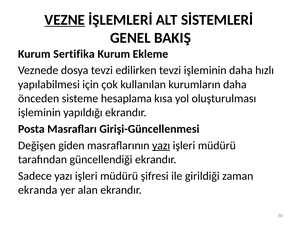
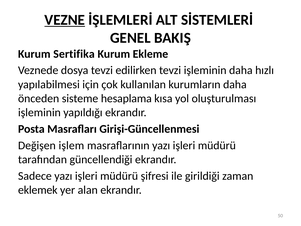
giden: giden -> işlem
yazı at (161, 145) underline: present -> none
ekranda: ekranda -> eklemek
